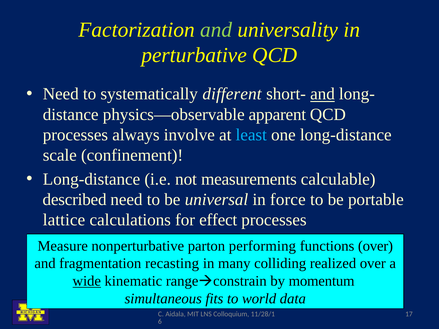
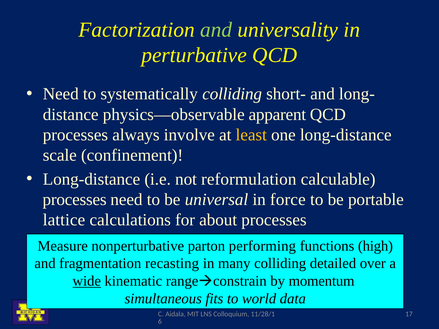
systematically different: different -> colliding
and at (322, 94) underline: present -> none
least colour: light blue -> yellow
measurements: measurements -> reformulation
described at (75, 200): described -> processes
effect: effect -> about
functions over: over -> high
realized: realized -> detailed
